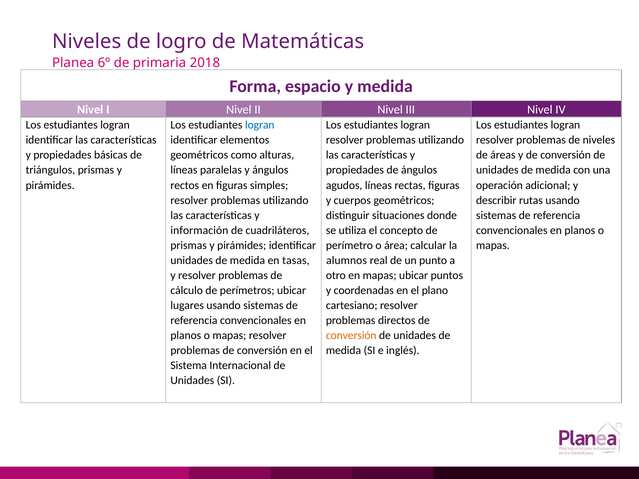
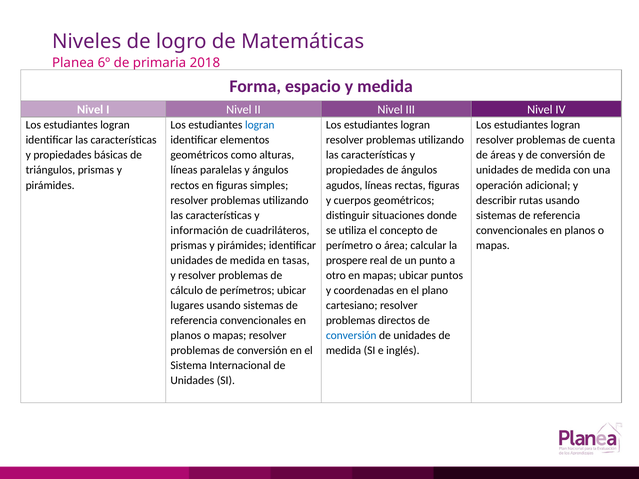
de niveles: niveles -> cuenta
alumnos: alumnos -> prospere
conversión at (351, 336) colour: orange -> blue
